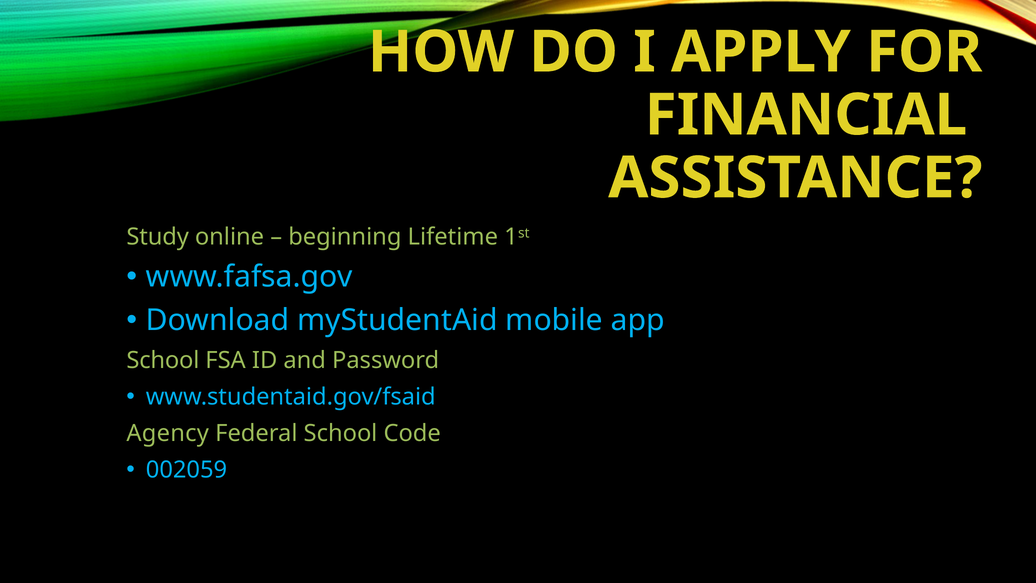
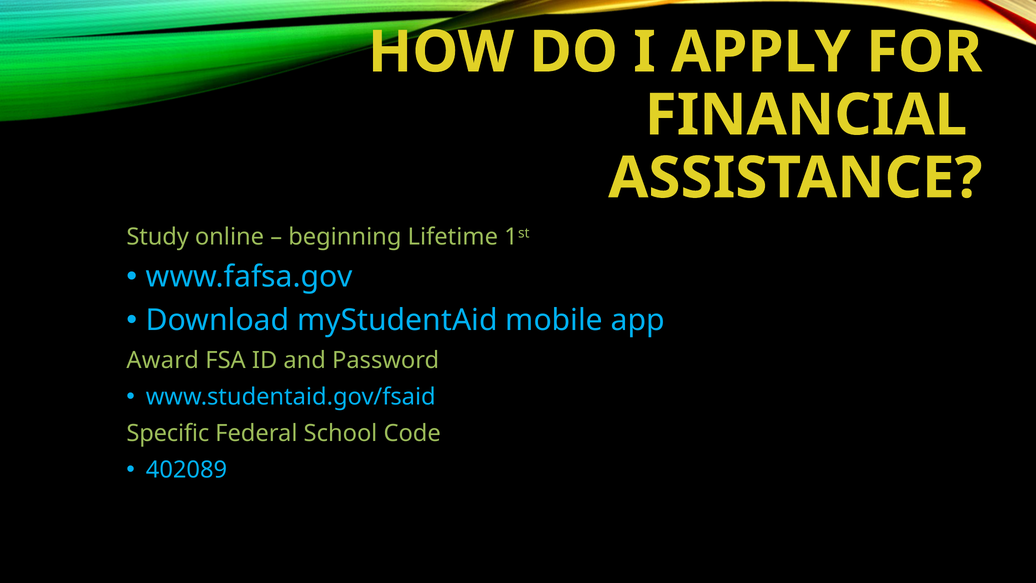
School at (163, 360): School -> Award
Agency: Agency -> Specific
002059: 002059 -> 402089
